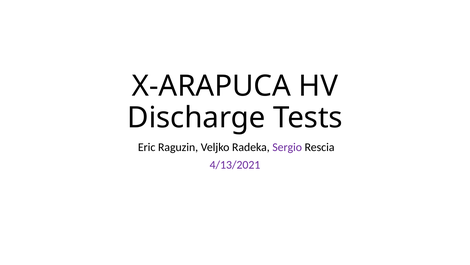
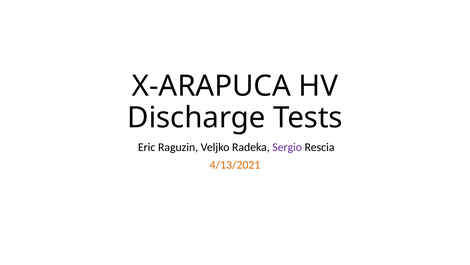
4/13/2021 colour: purple -> orange
